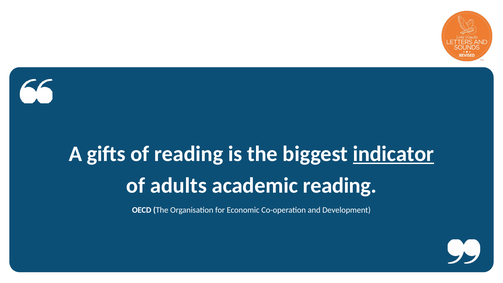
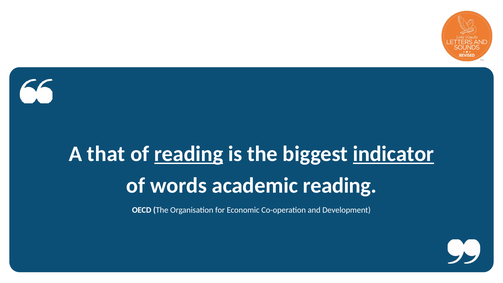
gifts: gifts -> that
reading at (189, 154) underline: none -> present
adults: adults -> words
